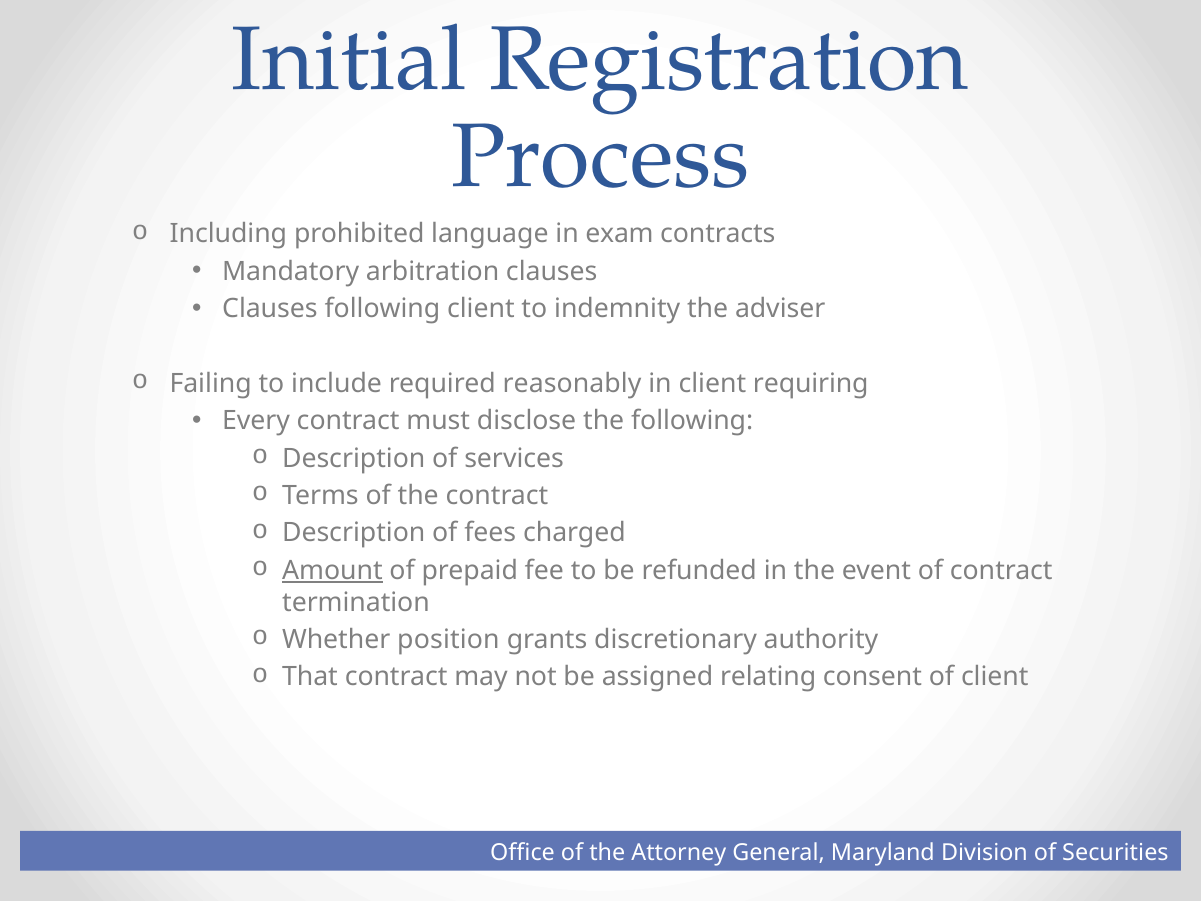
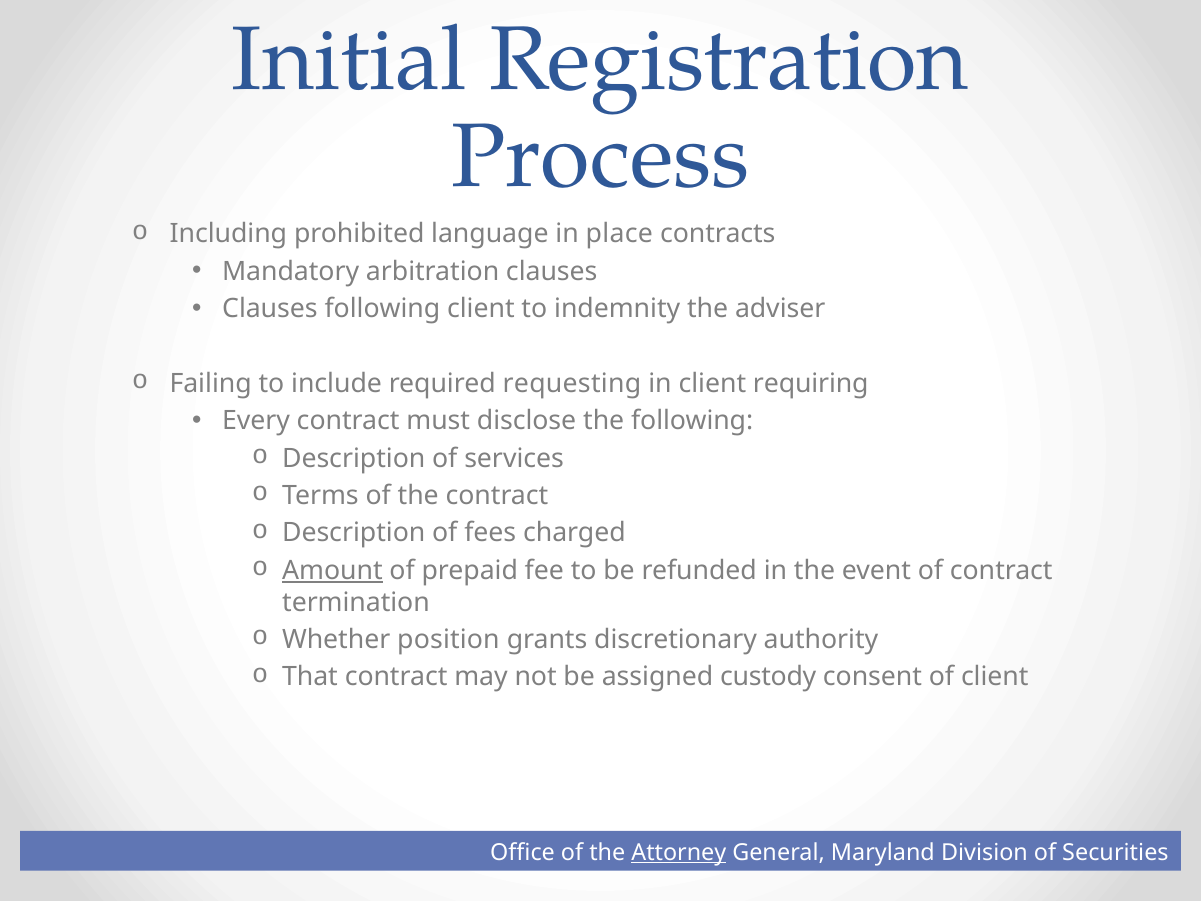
exam: exam -> place
reasonably: reasonably -> requesting
relating: relating -> custody
Attorney underline: none -> present
